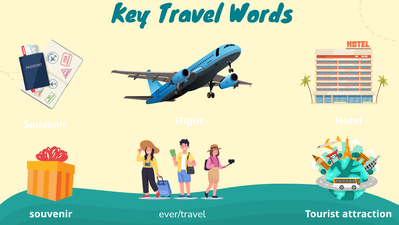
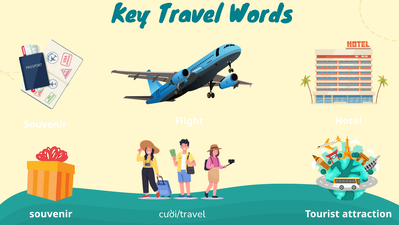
ever/travel: ever/travel -> cười/travel
